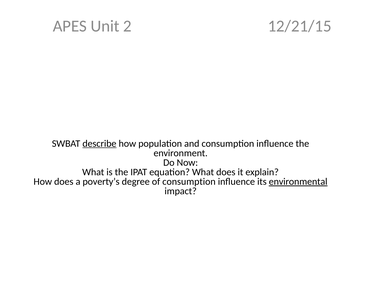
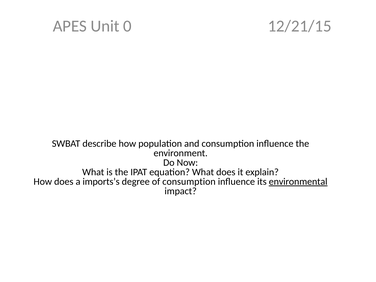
2: 2 -> 0
describe underline: present -> none
poverty’s: poverty’s -> imports’s
